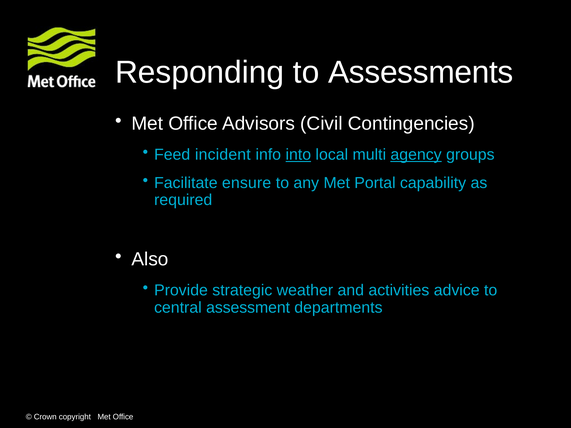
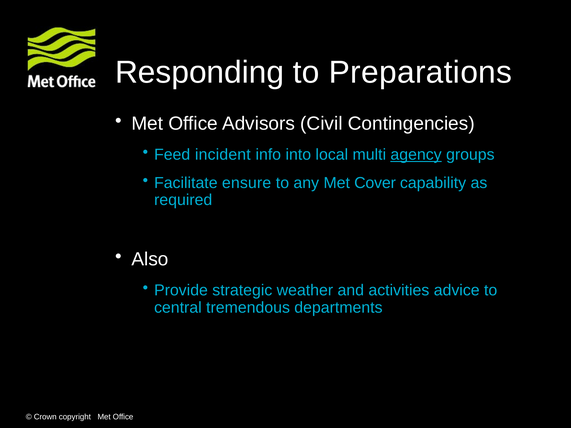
Assessments: Assessments -> Preparations
into underline: present -> none
Portal: Portal -> Cover
assessment: assessment -> tremendous
